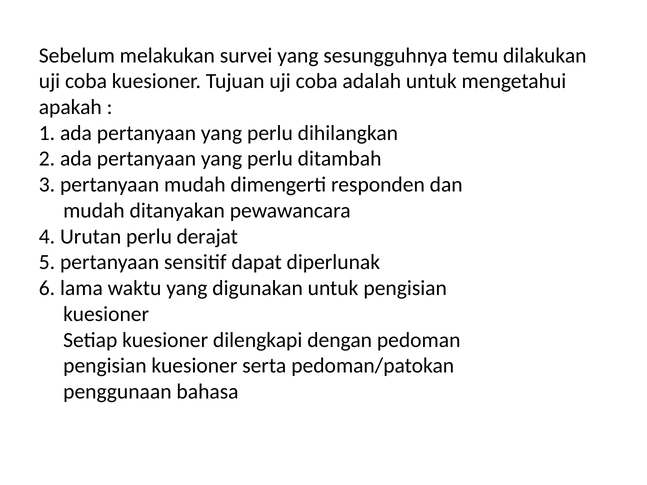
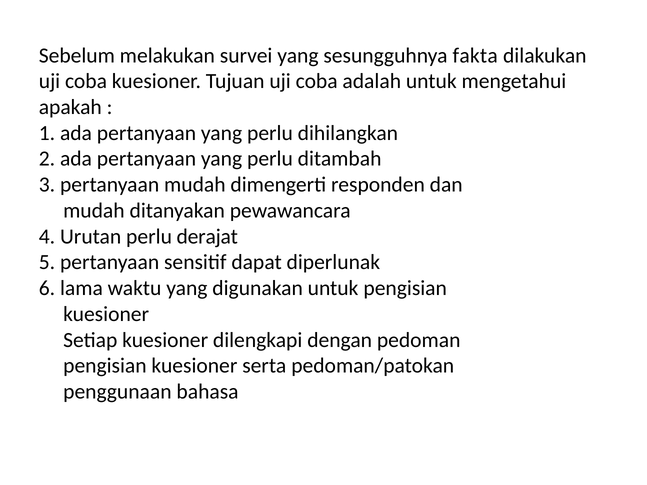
temu: temu -> fakta
